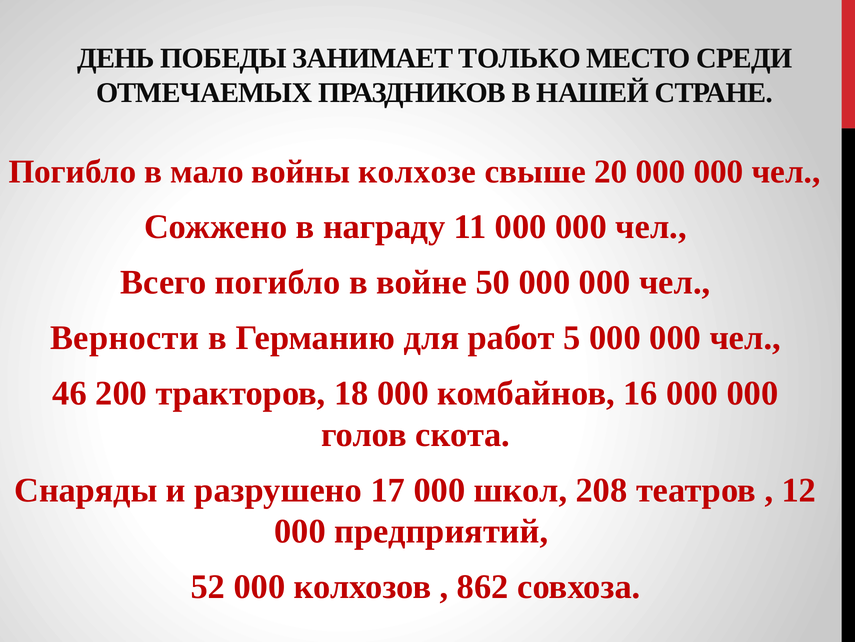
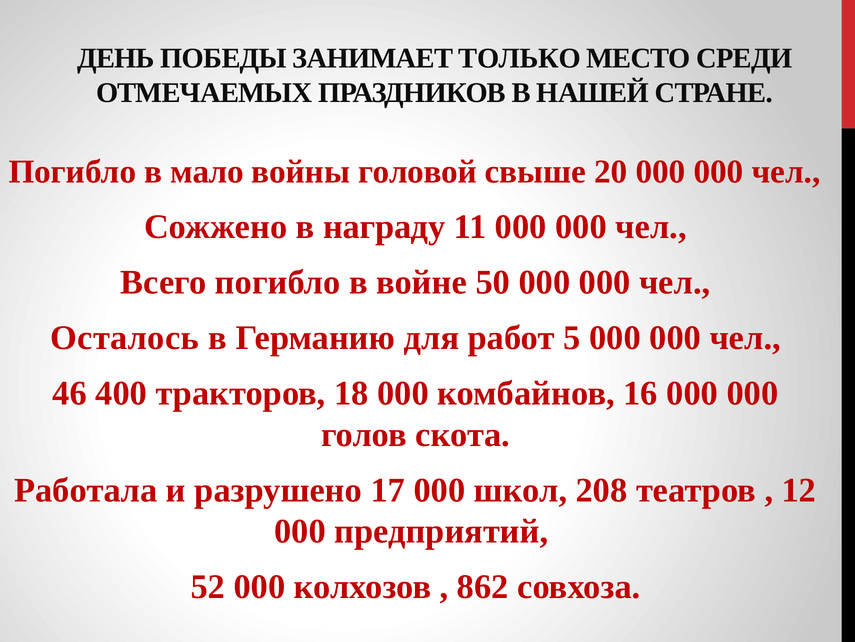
колхозе: колхозе -> головой
Верности: Верности -> Осталось
200: 200 -> 400
Снаряды: Снаряды -> Работала
